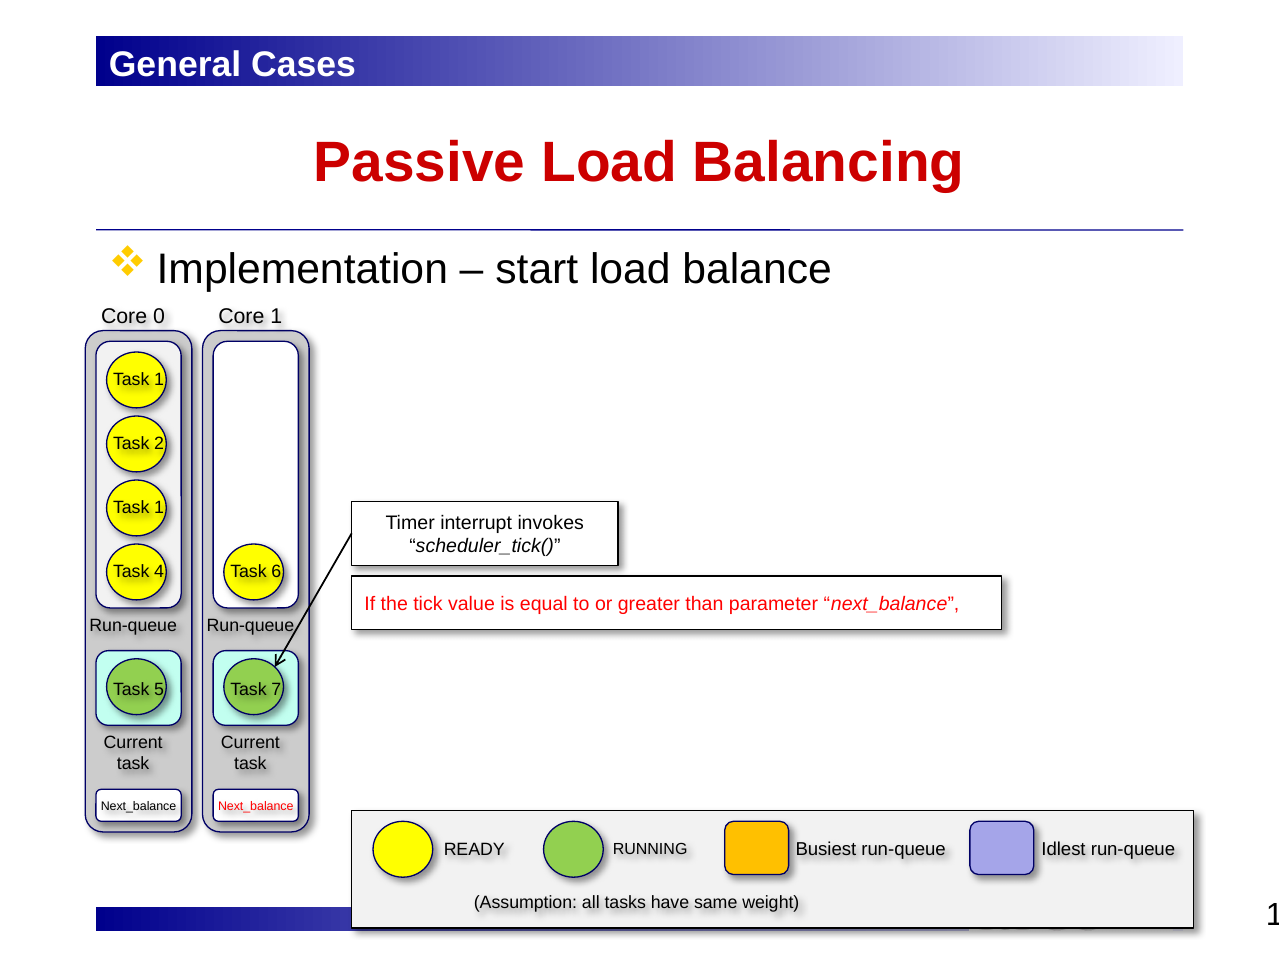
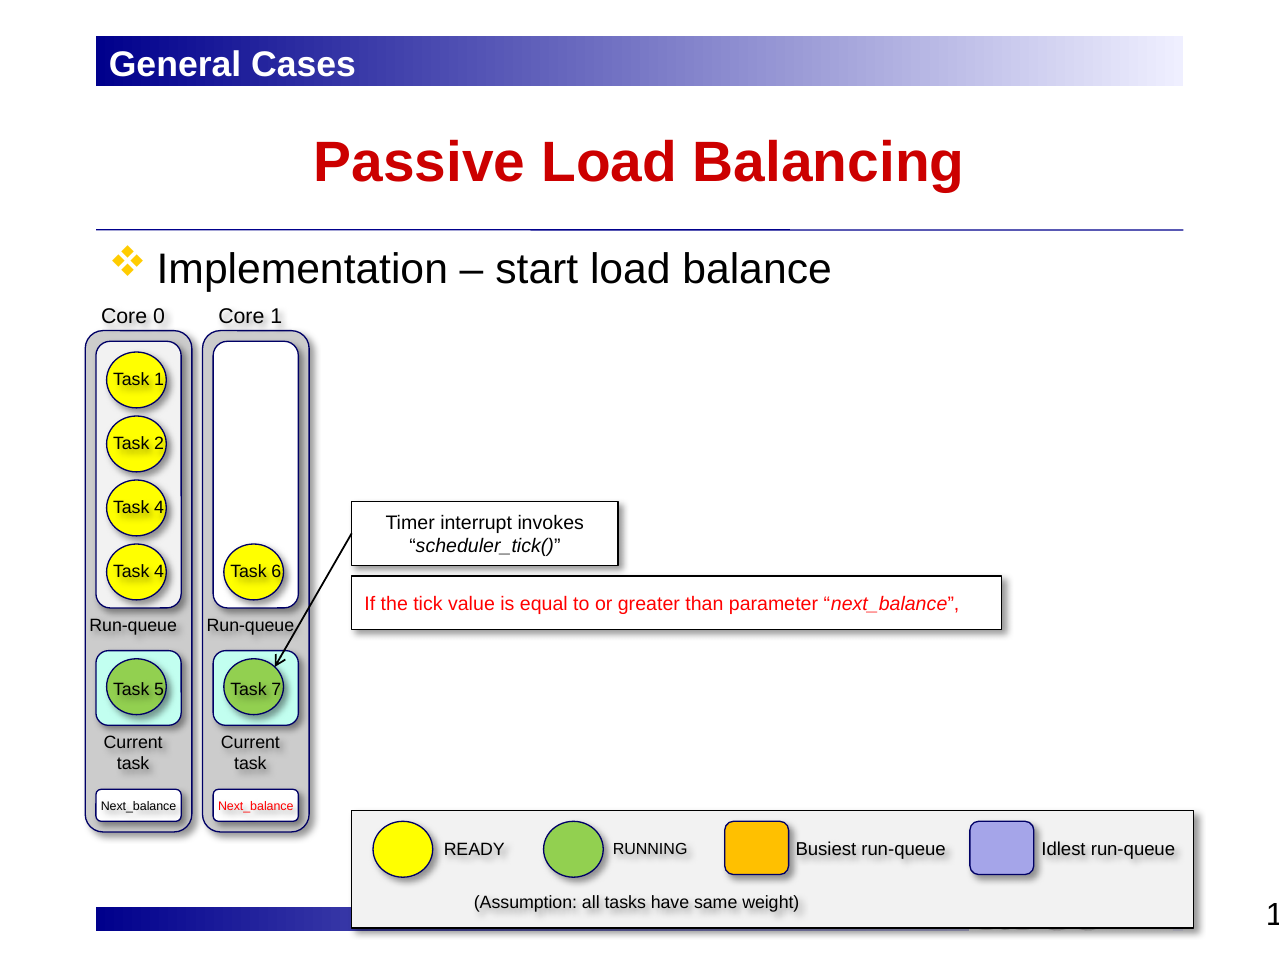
1 at (159, 507): 1 -> 4
